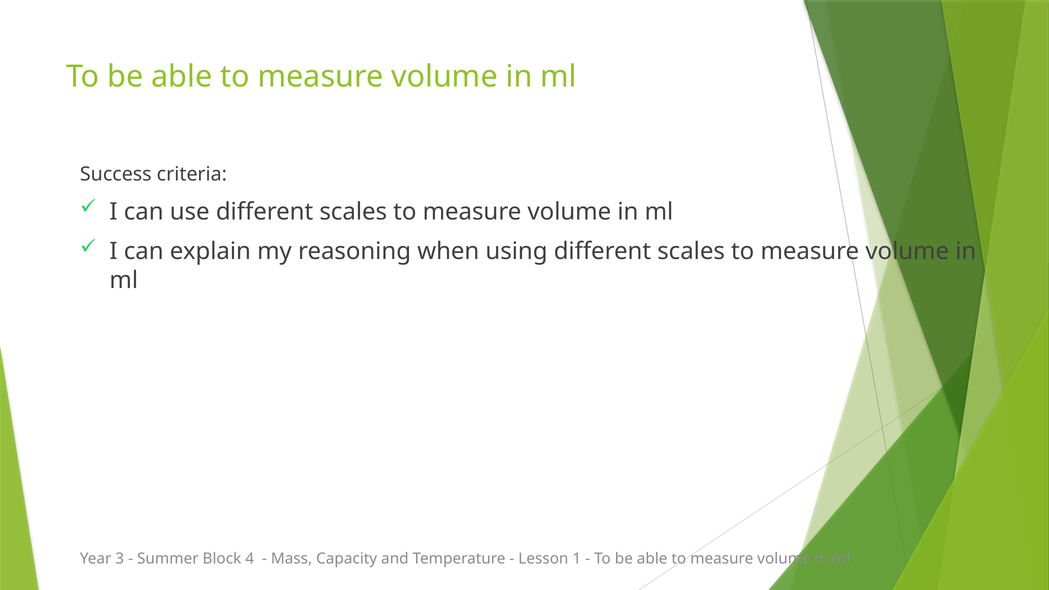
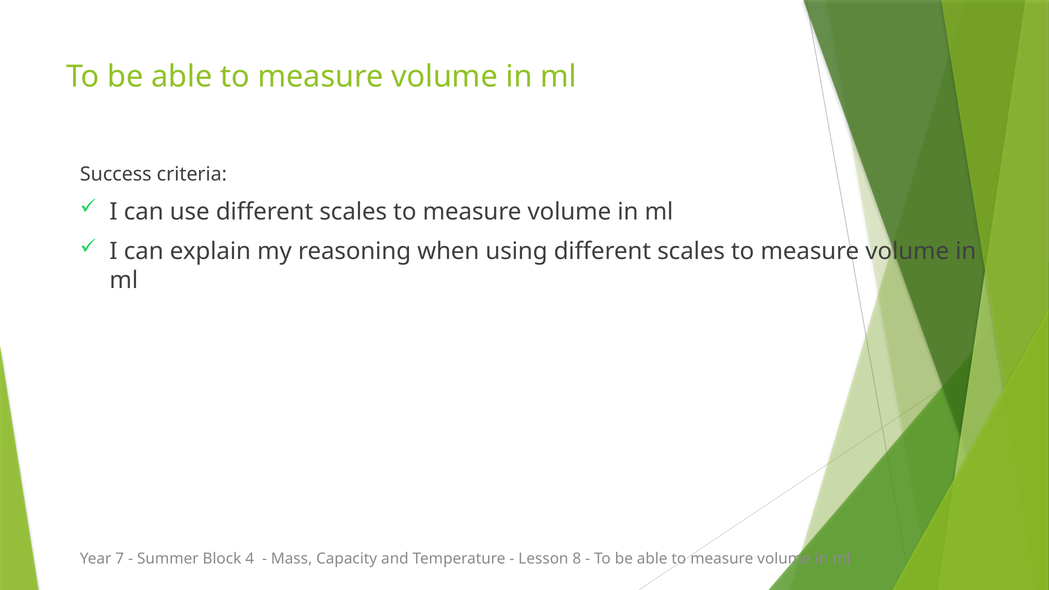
3: 3 -> 7
1: 1 -> 8
